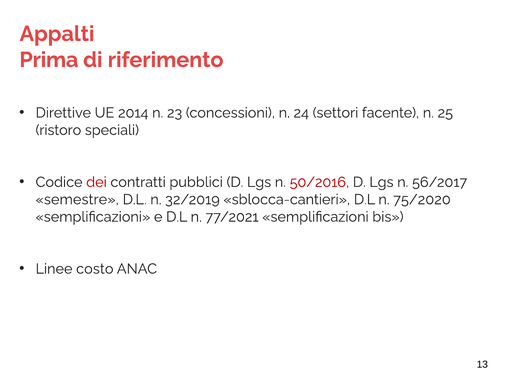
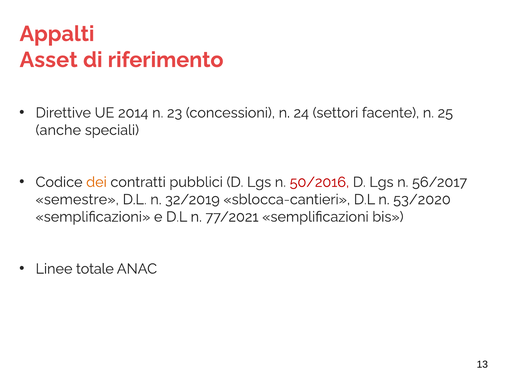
Prima: Prima -> Asset
ristoro: ristoro -> anche
dei colour: red -> orange
75/2020: 75/2020 -> 53/2020
costo: costo -> totale
